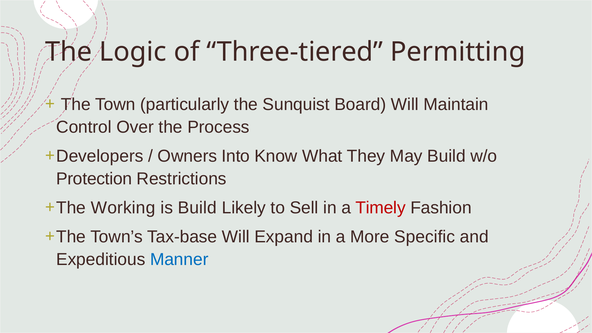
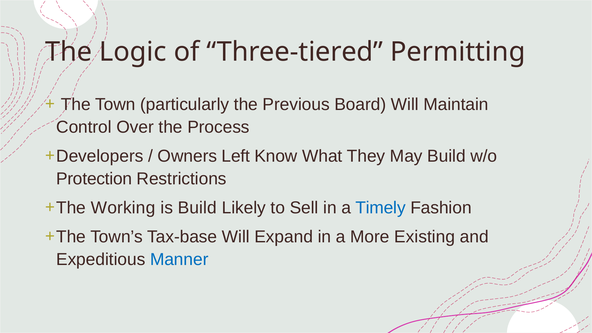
Sunquist: Sunquist -> Previous
Into: Into -> Left
Timely colour: red -> blue
Specific: Specific -> Existing
